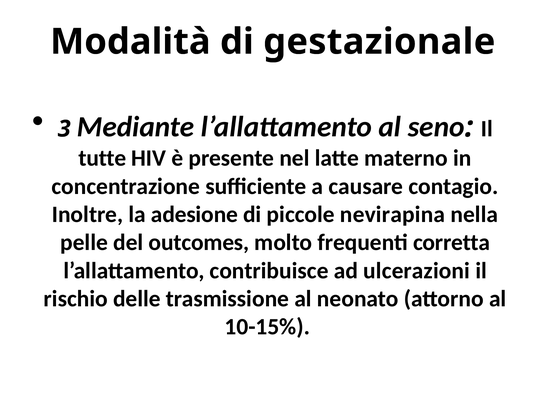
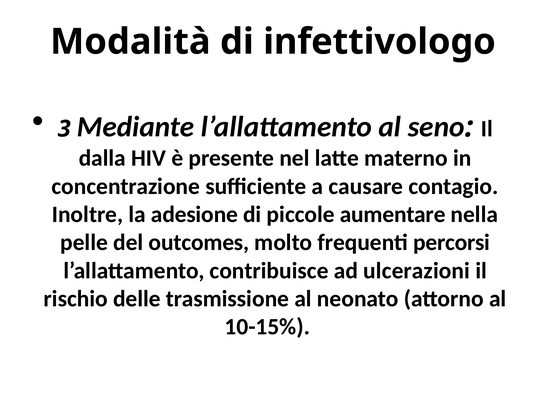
gestazionale: gestazionale -> infettivologo
tutte: tutte -> dalla
nevirapina: nevirapina -> aumentare
corretta: corretta -> percorsi
